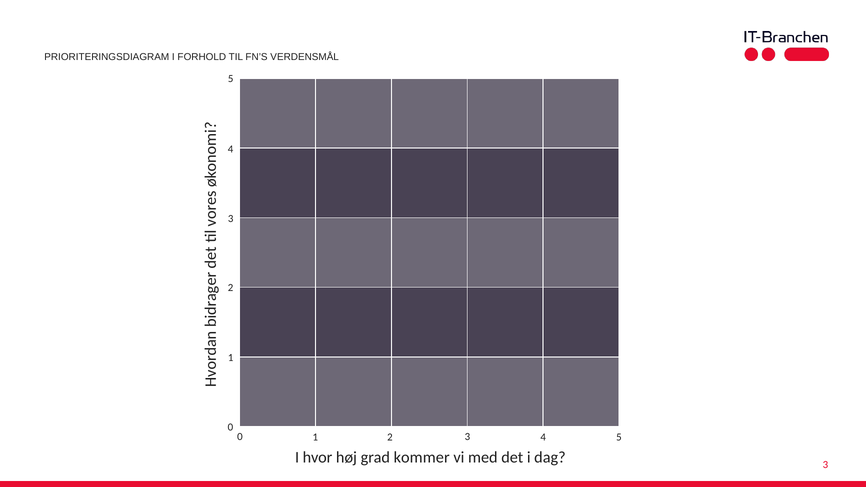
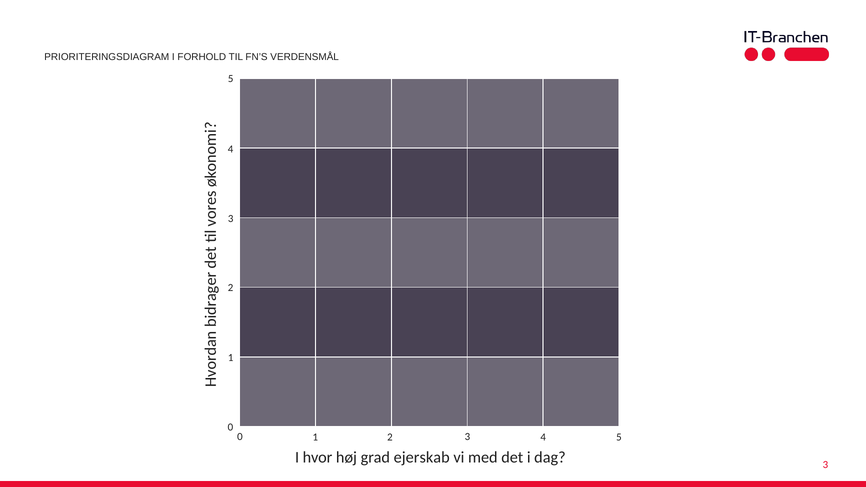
kommer: kommer -> ejerskab
